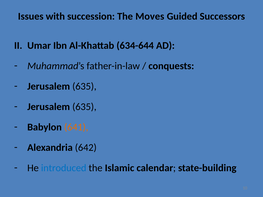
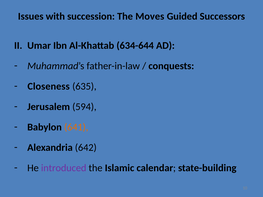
Jerusalem at (49, 86): Jerusalem -> Closeness
635 at (84, 107): 635 -> 594
introduced colour: blue -> purple
